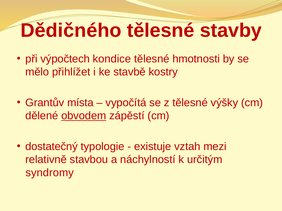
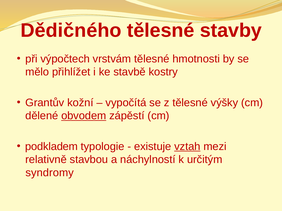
kondice: kondice -> vrstvám
místa: místa -> kožní
dostatečný: dostatečný -> podkladem
vztah underline: none -> present
